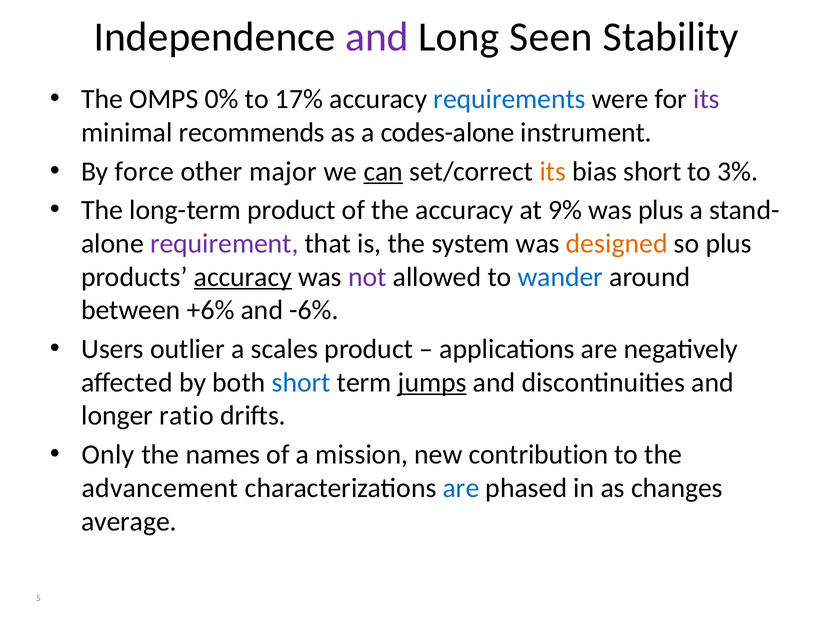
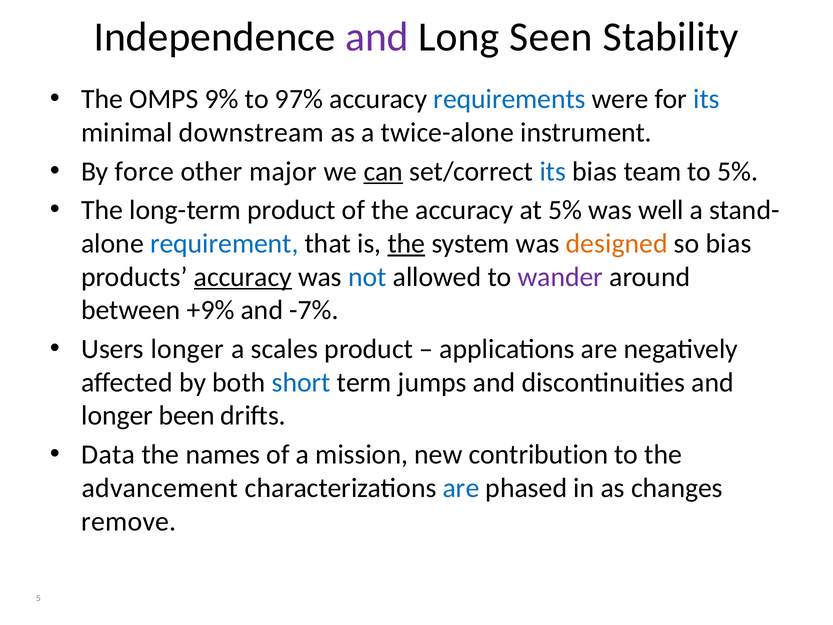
0%: 0% -> 9%
17%: 17% -> 97%
its at (706, 99) colour: purple -> blue
recommends: recommends -> downstream
codes-alone: codes-alone -> twice-alone
its at (553, 171) colour: orange -> blue
bias short: short -> team
to 3%: 3% -> 5%
at 9%: 9% -> 5%
was plus: plus -> well
requirement colour: purple -> blue
the at (406, 243) underline: none -> present
so plus: plus -> bias
not colour: purple -> blue
wander colour: blue -> purple
+6%: +6% -> +9%
-6%: -6% -> -7%
Users outlier: outlier -> longer
jumps underline: present -> none
ratio: ratio -> been
Only: Only -> Data
average: average -> remove
